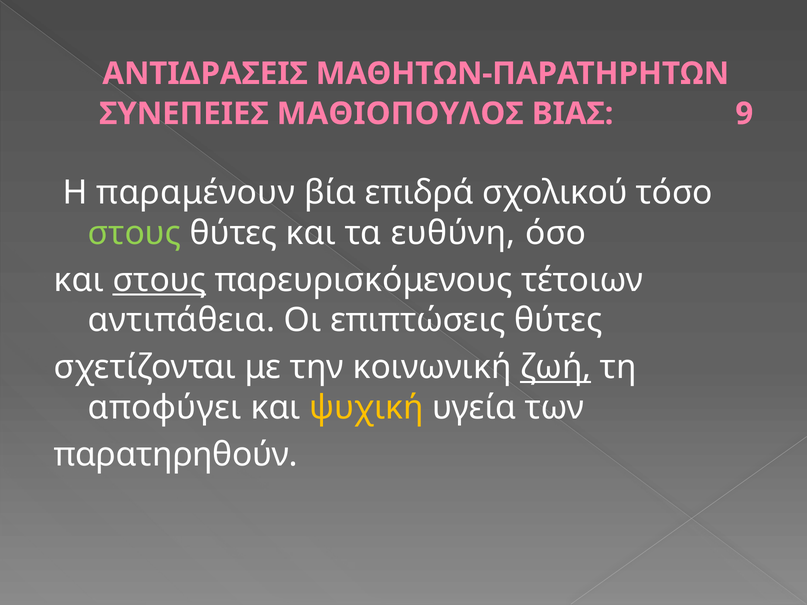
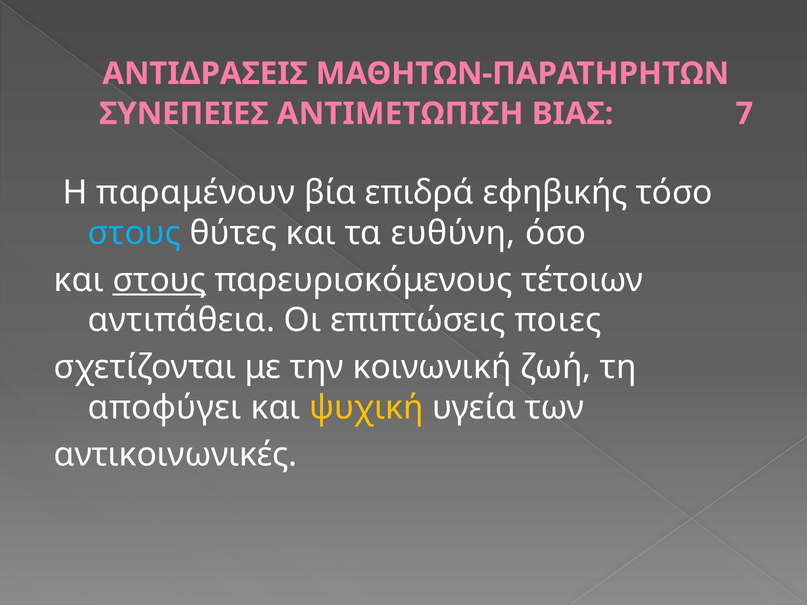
ΜΑΘΙΟΠΟΥΛΟΣ: ΜΑΘΙΟΠΟΥΛΟΣ -> ΑΝΤΙΜΕΤΩΠΙΣΗ
9: 9 -> 7
σχολικού: σχολικού -> εφηβικής
στους at (134, 233) colour: light green -> light blue
επιπτώσεις θύτες: θύτες -> ποιες
ζωή underline: present -> none
παρατηρηθούν: παρατηρηθούν -> αντικοινωνικές
